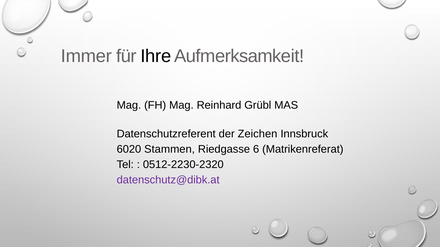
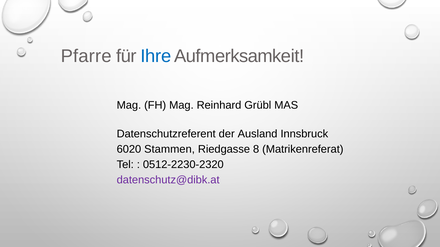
Immer: Immer -> Pfarre
Ihre colour: black -> blue
Zeichen: Zeichen -> Ausland
6: 6 -> 8
